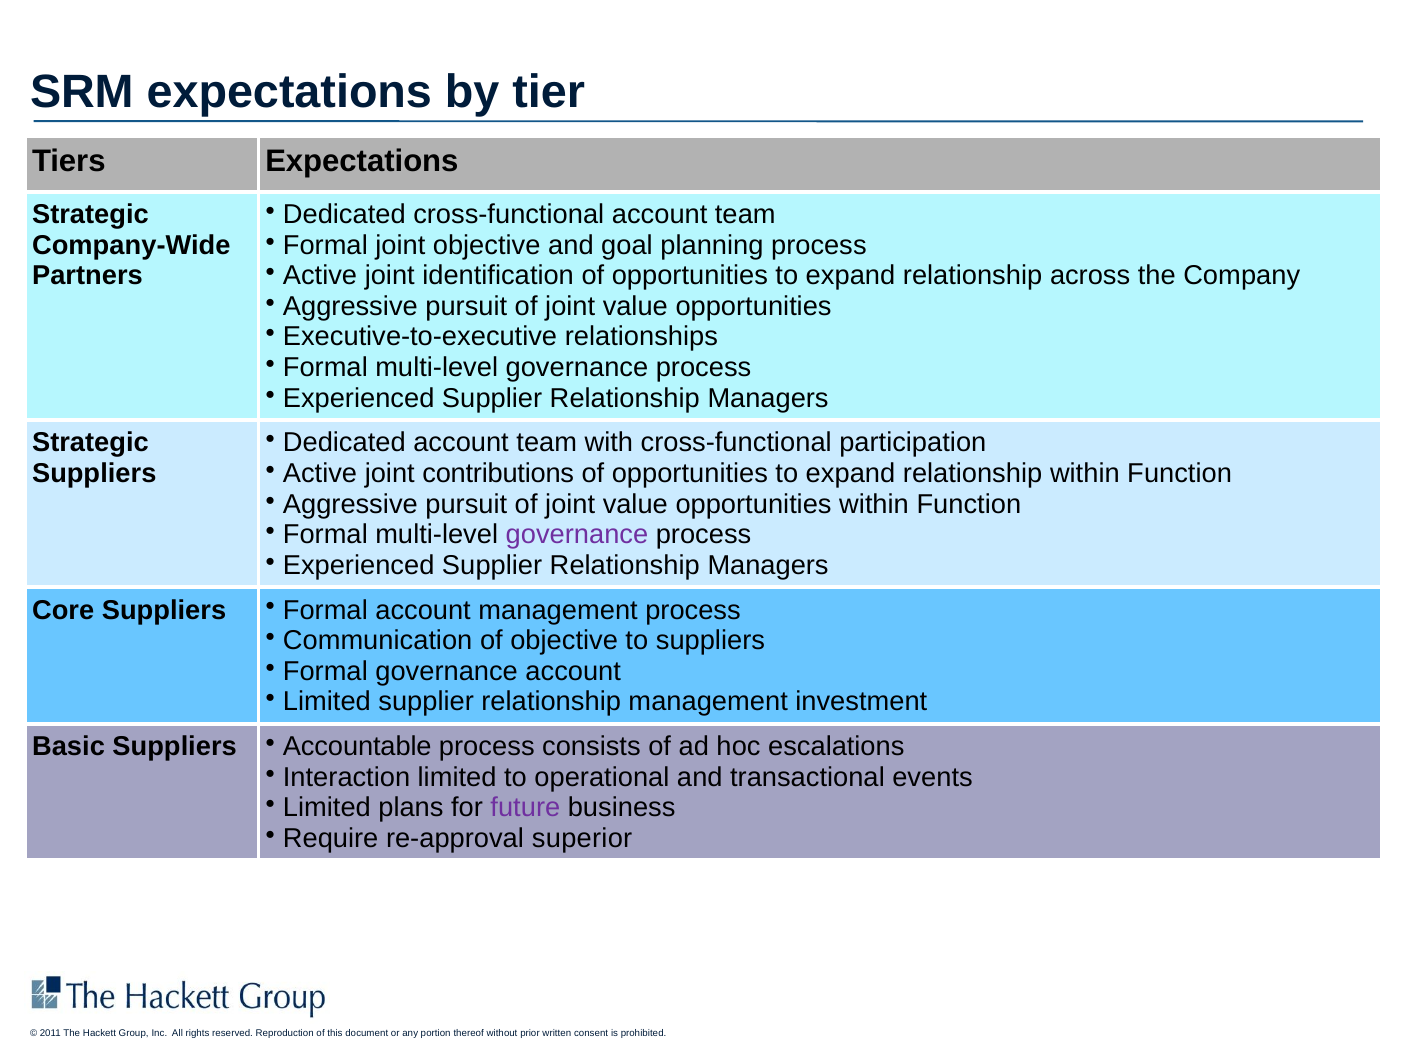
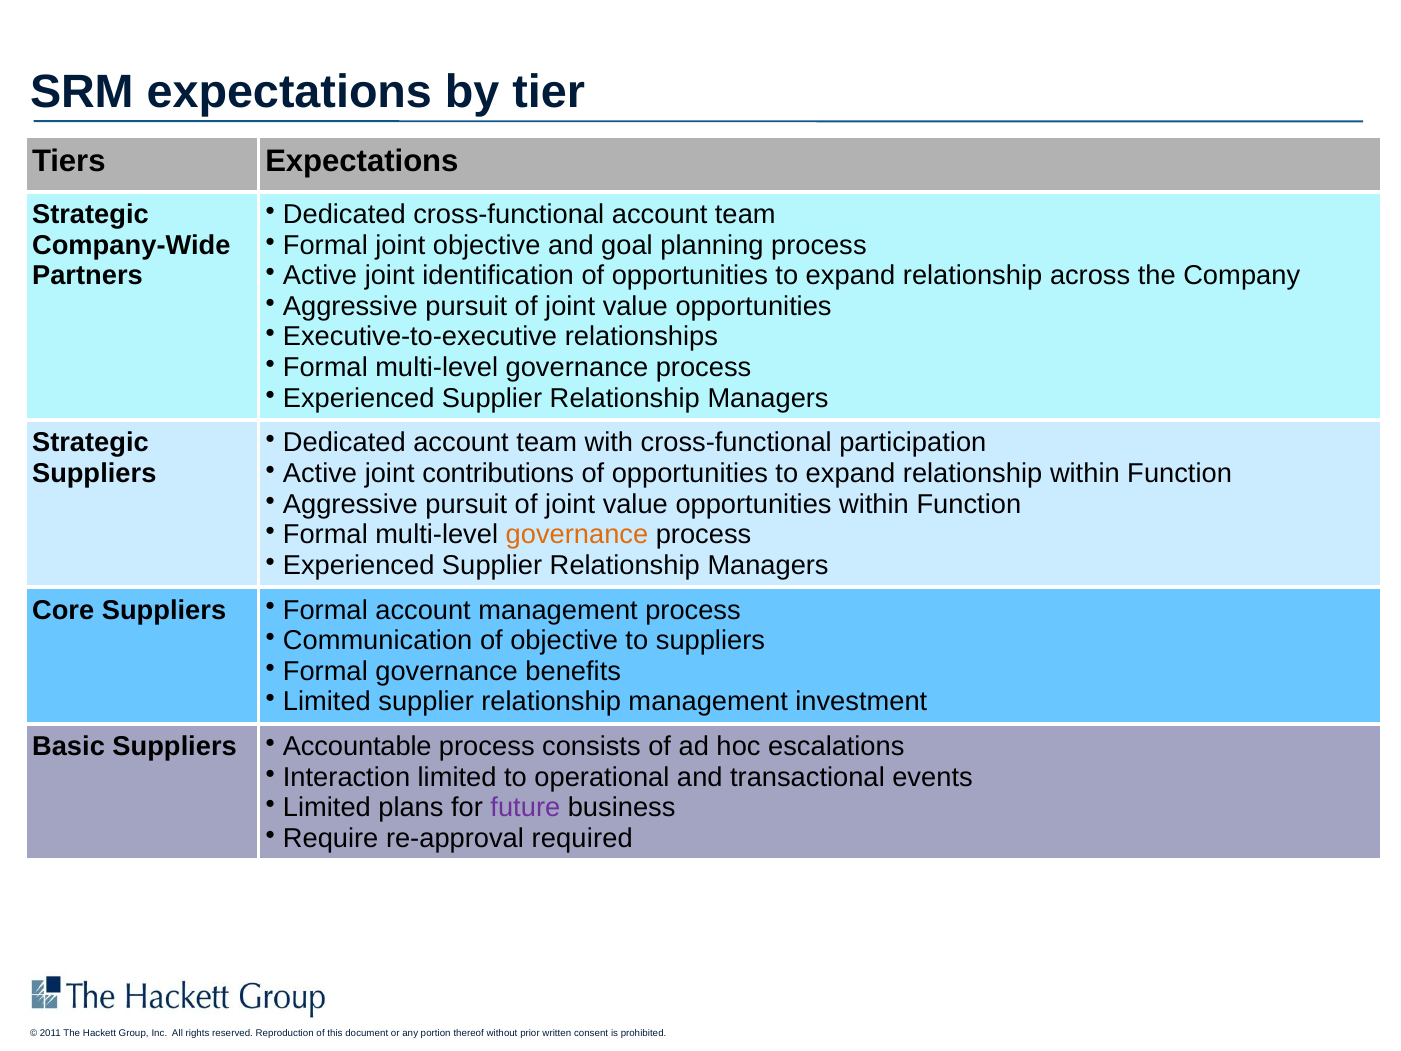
governance at (577, 535) colour: purple -> orange
governance account: account -> benefits
superior: superior -> required
